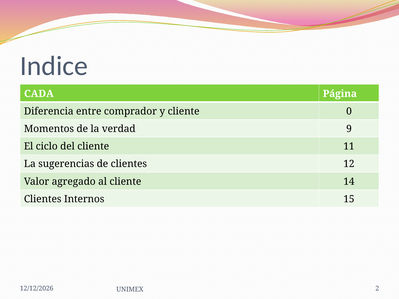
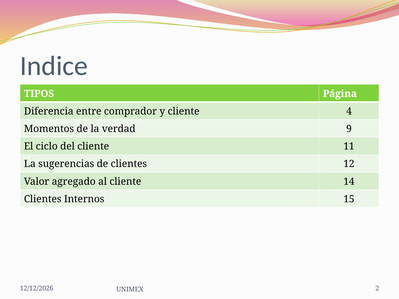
CADA: CADA -> TIPOS
0: 0 -> 4
